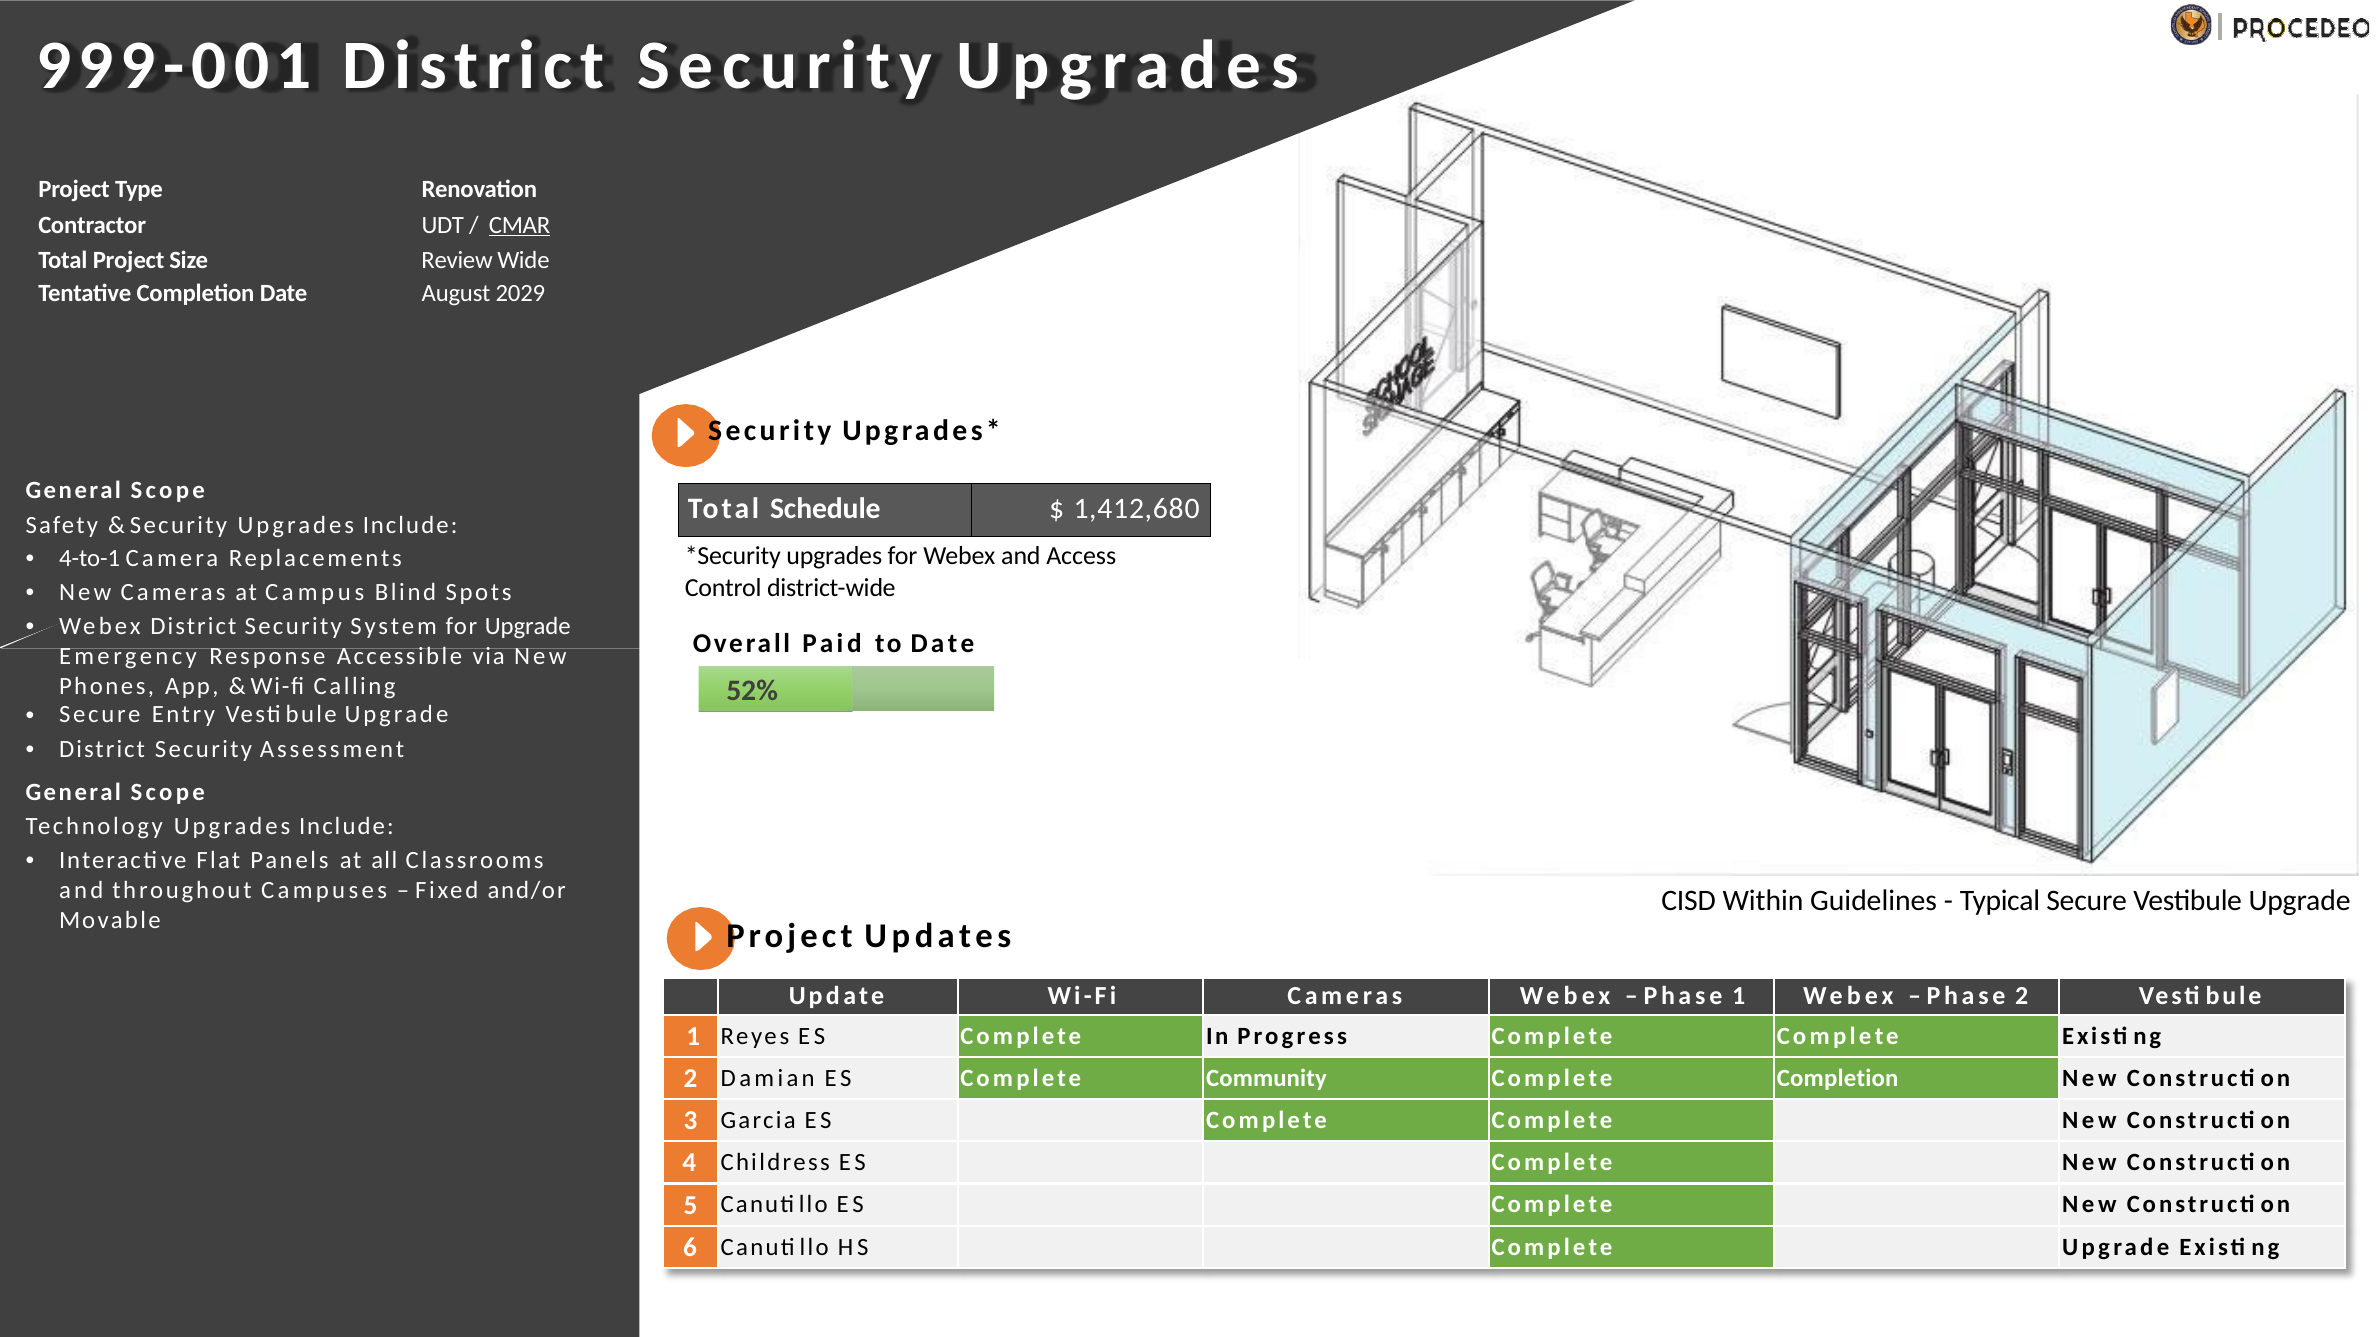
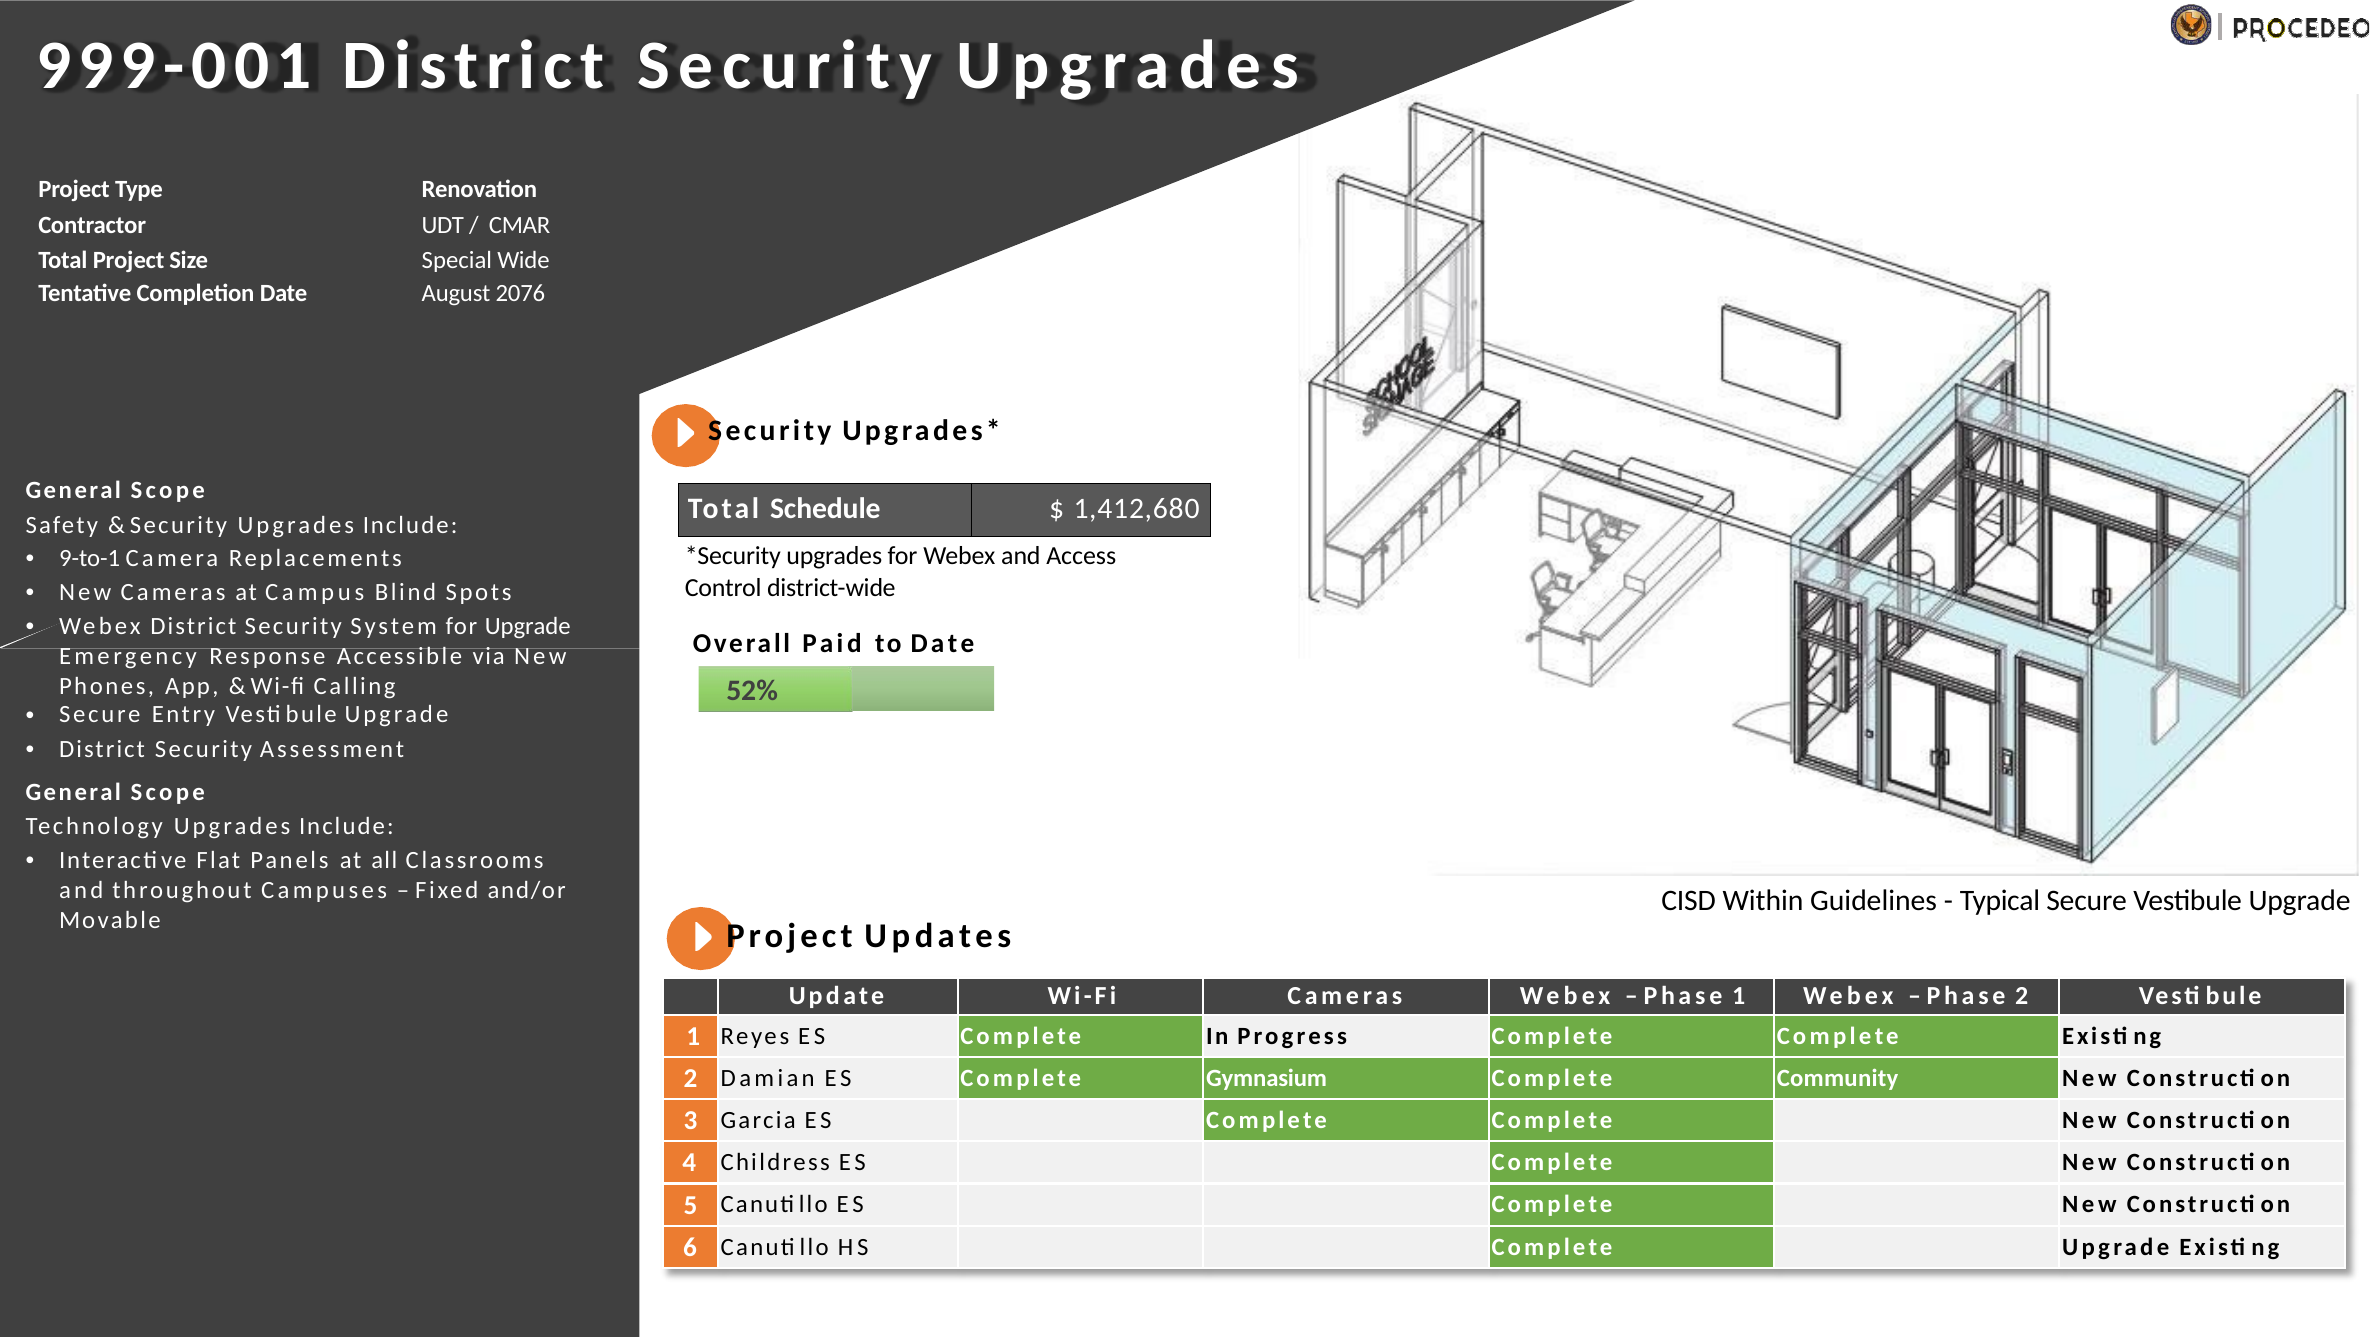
CMAR underline: present -> none
Review: Review -> Special
2029: 2029 -> 2076
4-to-1: 4-to-1 -> 9-to-1
Community: Community -> Gymnasium
Complete Completion: Completion -> Community
